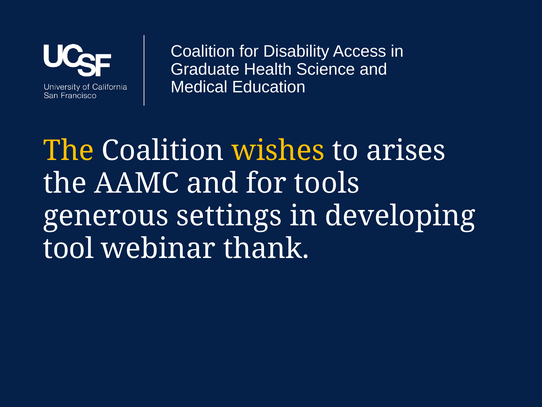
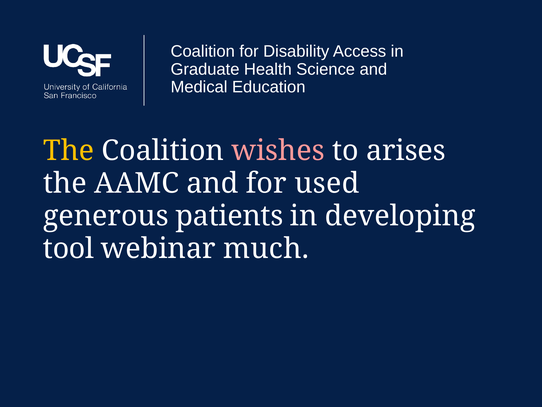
wishes colour: yellow -> pink
tools: tools -> used
settings: settings -> patients
thank: thank -> much
